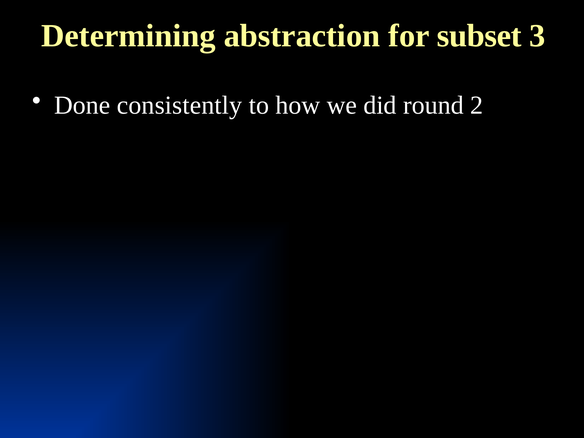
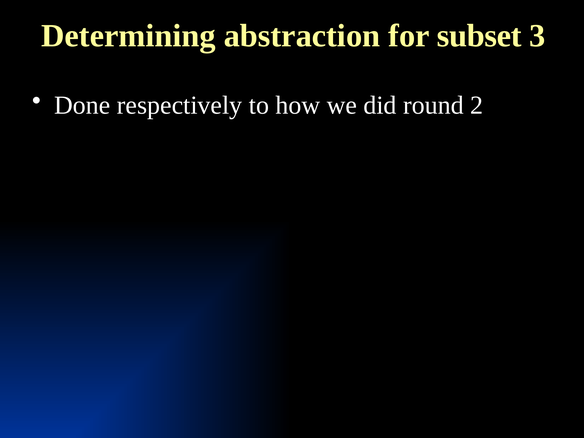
consistently: consistently -> respectively
